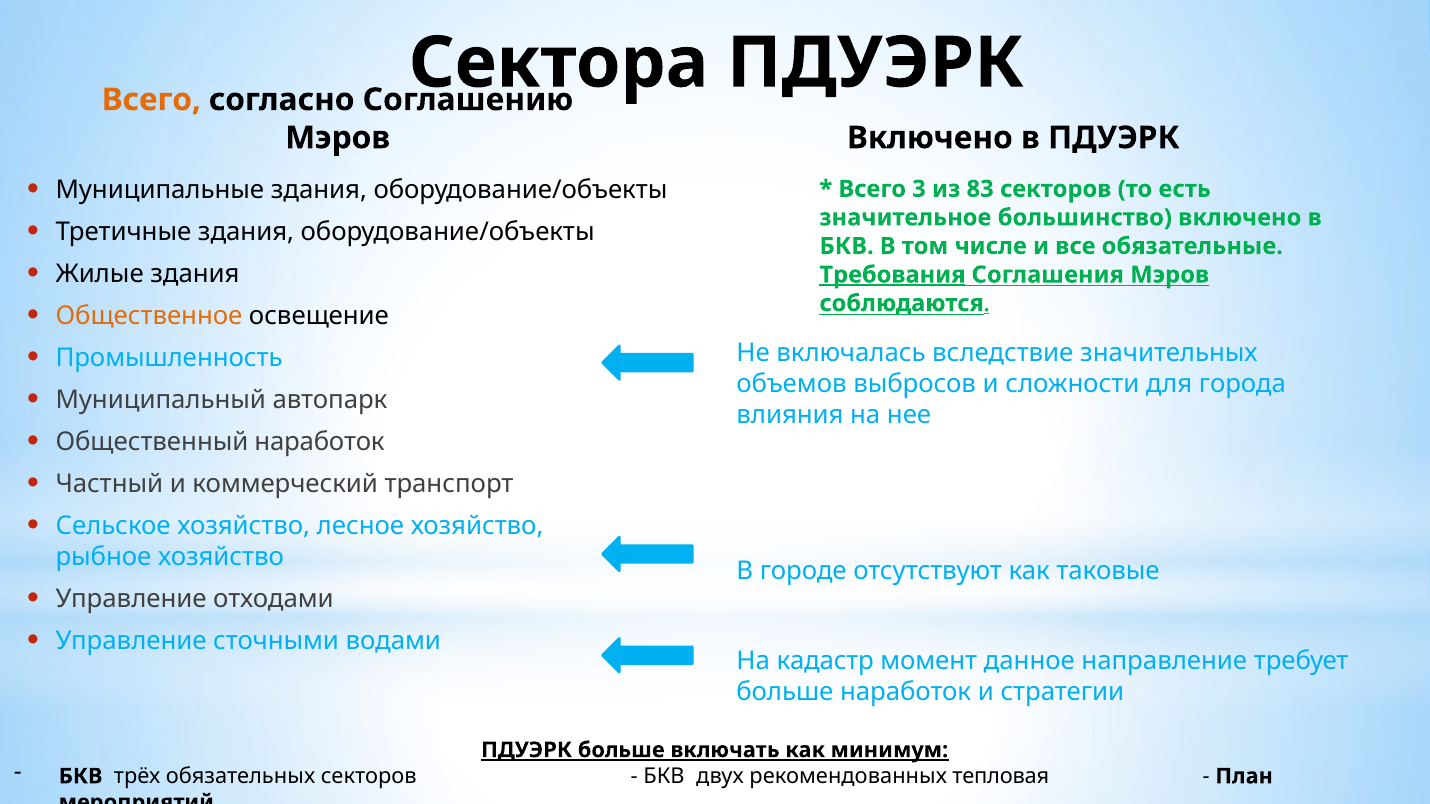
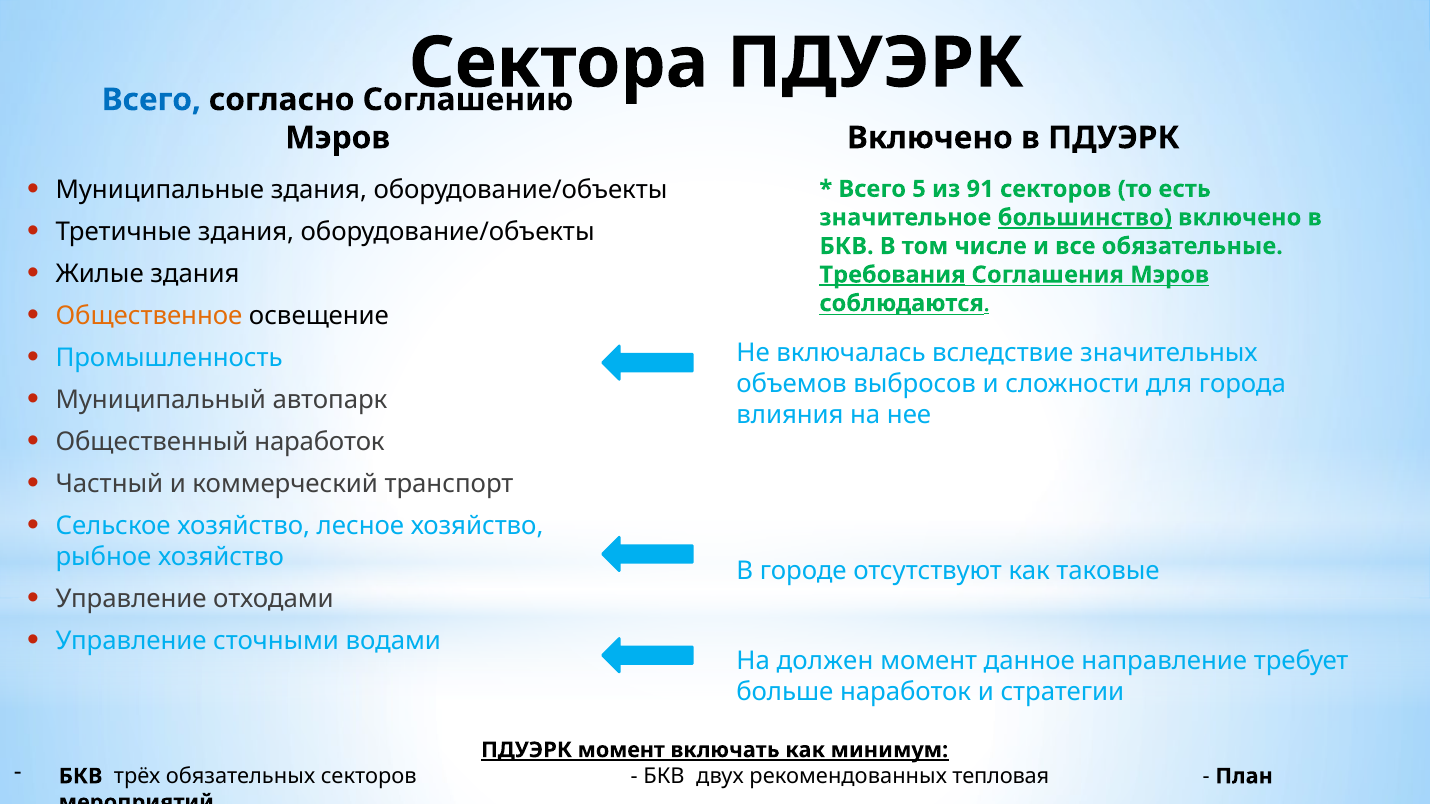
Всего at (151, 100) colour: orange -> blue
3: 3 -> 5
83: 83 -> 91
большинство underline: none -> present
кадастр: кадастр -> должен
ПДУЭРК больше: больше -> момент
